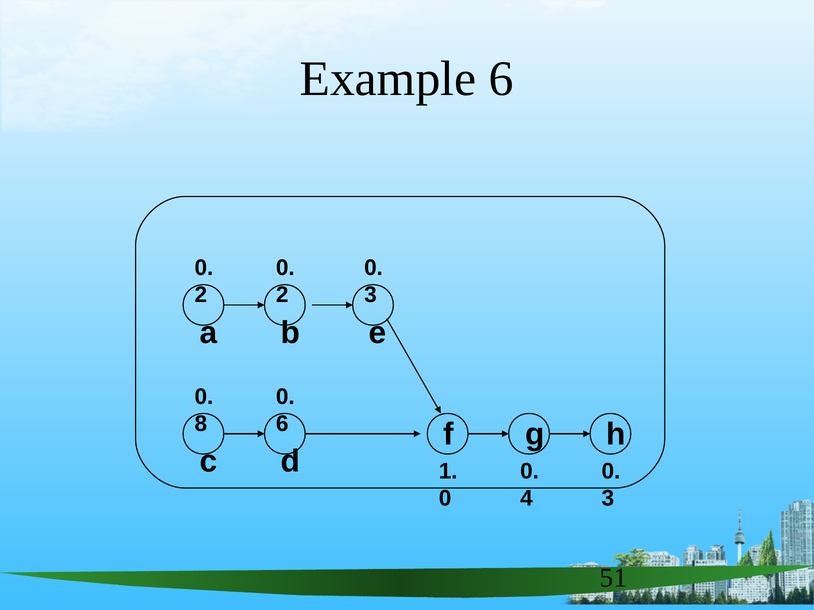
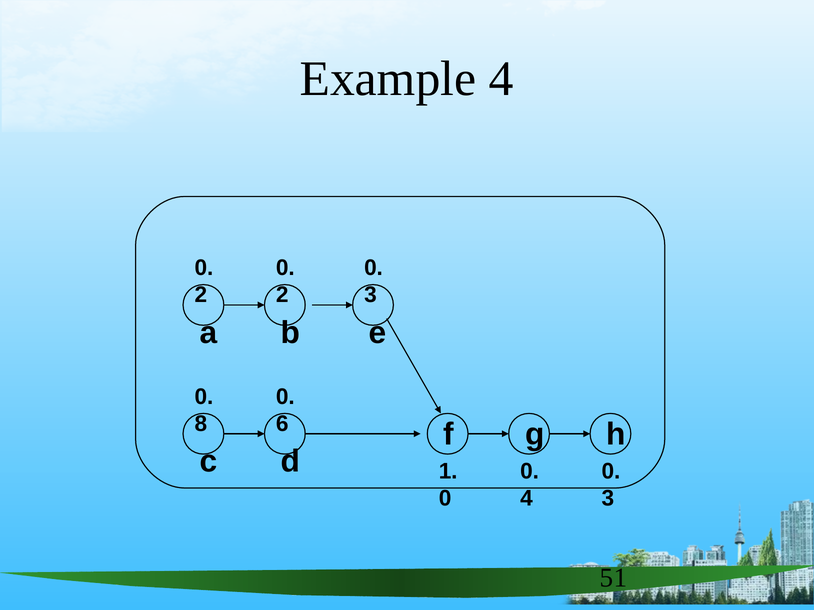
Example 6: 6 -> 4
